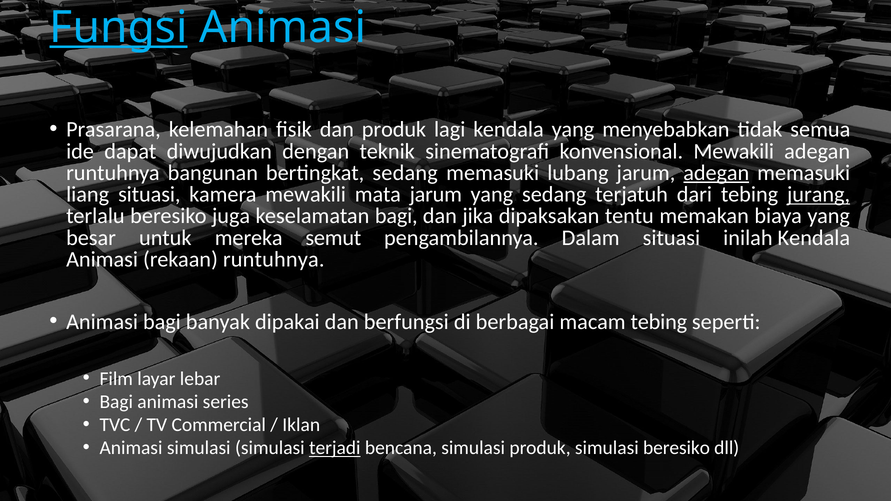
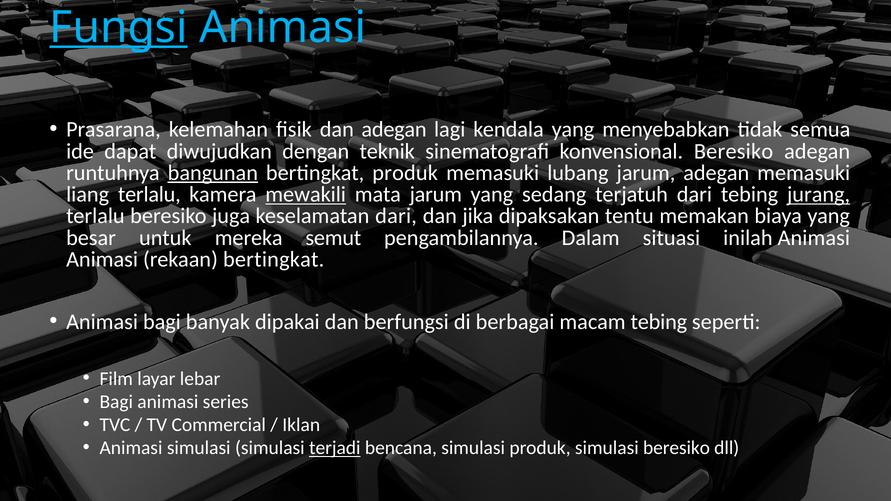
dan produk: produk -> adegan
konvensional Mewakili: Mewakili -> Beresiko
bangunan underline: none -> present
bertingkat sedang: sedang -> produk
adegan at (716, 173) underline: present -> none
liang situasi: situasi -> terlalu
mewakili at (306, 195) underline: none -> present
keselamatan bagi: bagi -> dari
inilah Kendala: Kendala -> Animasi
rekaan runtuhnya: runtuhnya -> bertingkat
